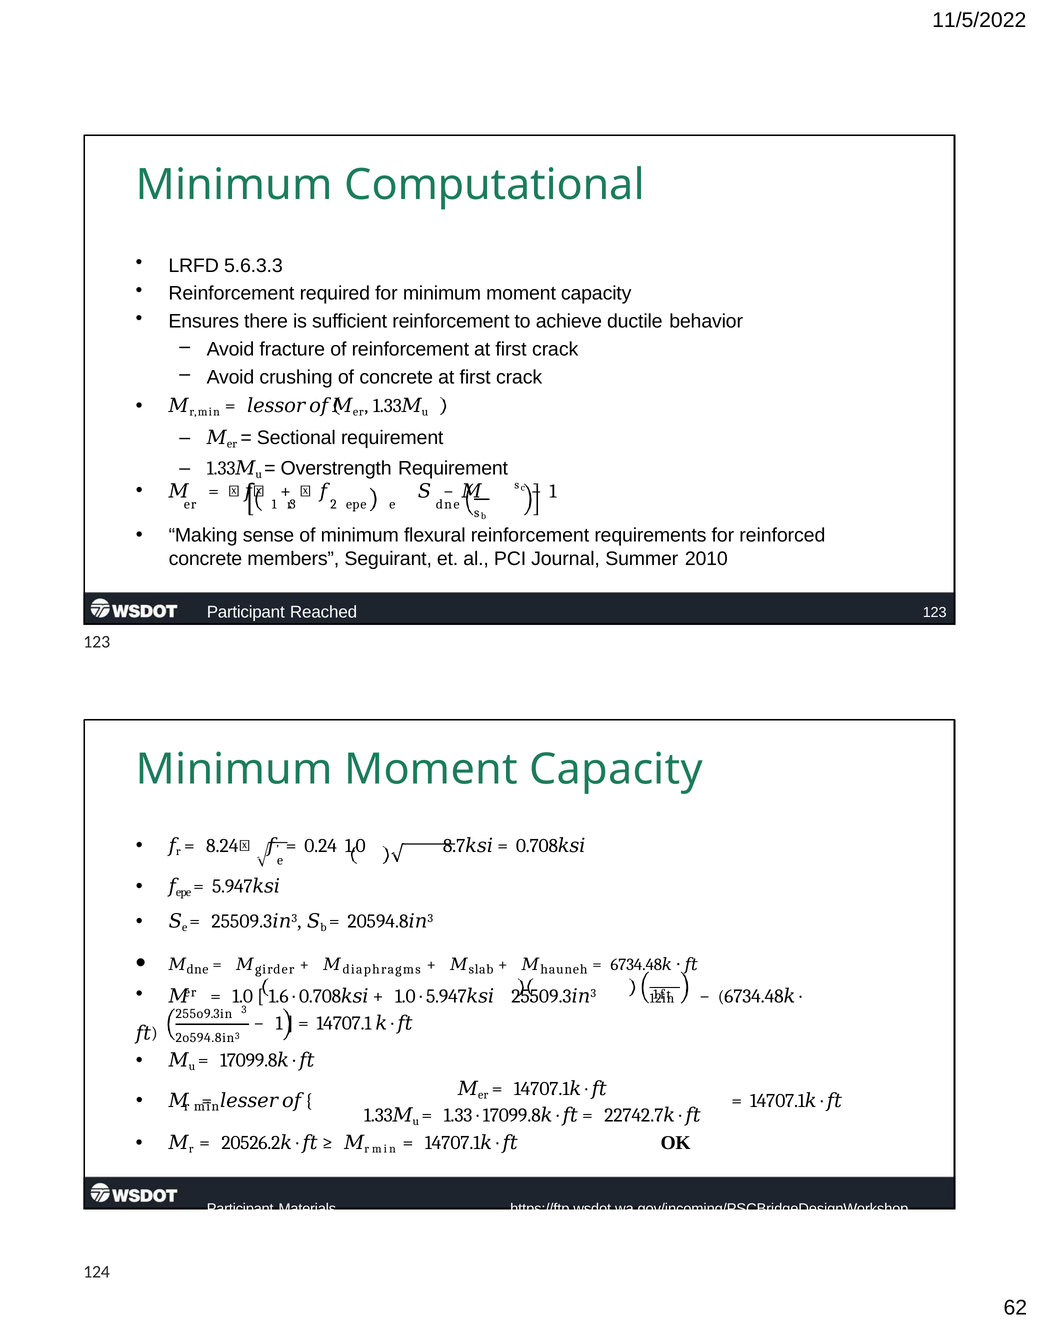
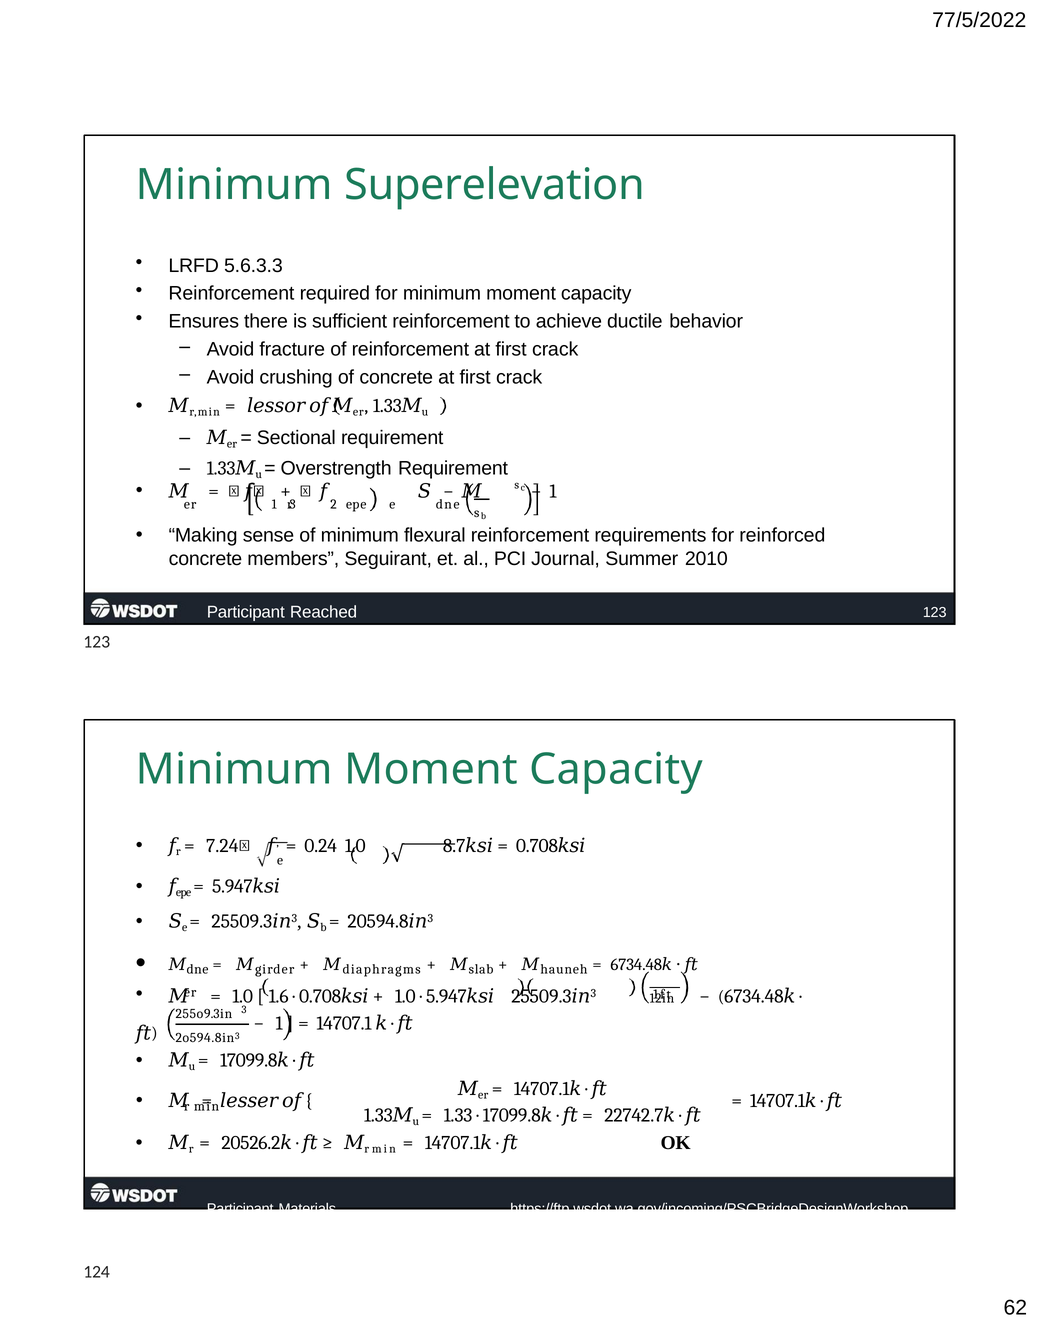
11/5/2022: 11/5/2022 -> 77/5/2022
Computational: Computational -> Superelevation
8.24𝜆: 8.24𝜆 -> 7.24𝜆
